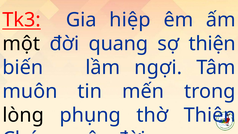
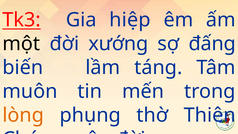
quang: quang -> xướng
thiện: thiện -> đấng
ngợi: ngợi -> táng
lòng colour: black -> orange
